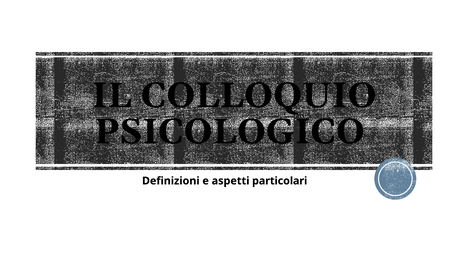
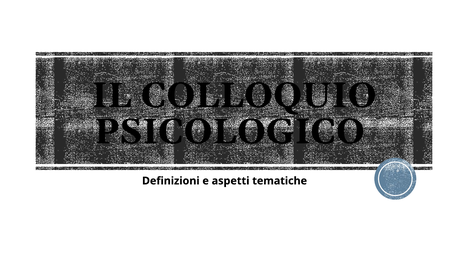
particolari: particolari -> tematiche
